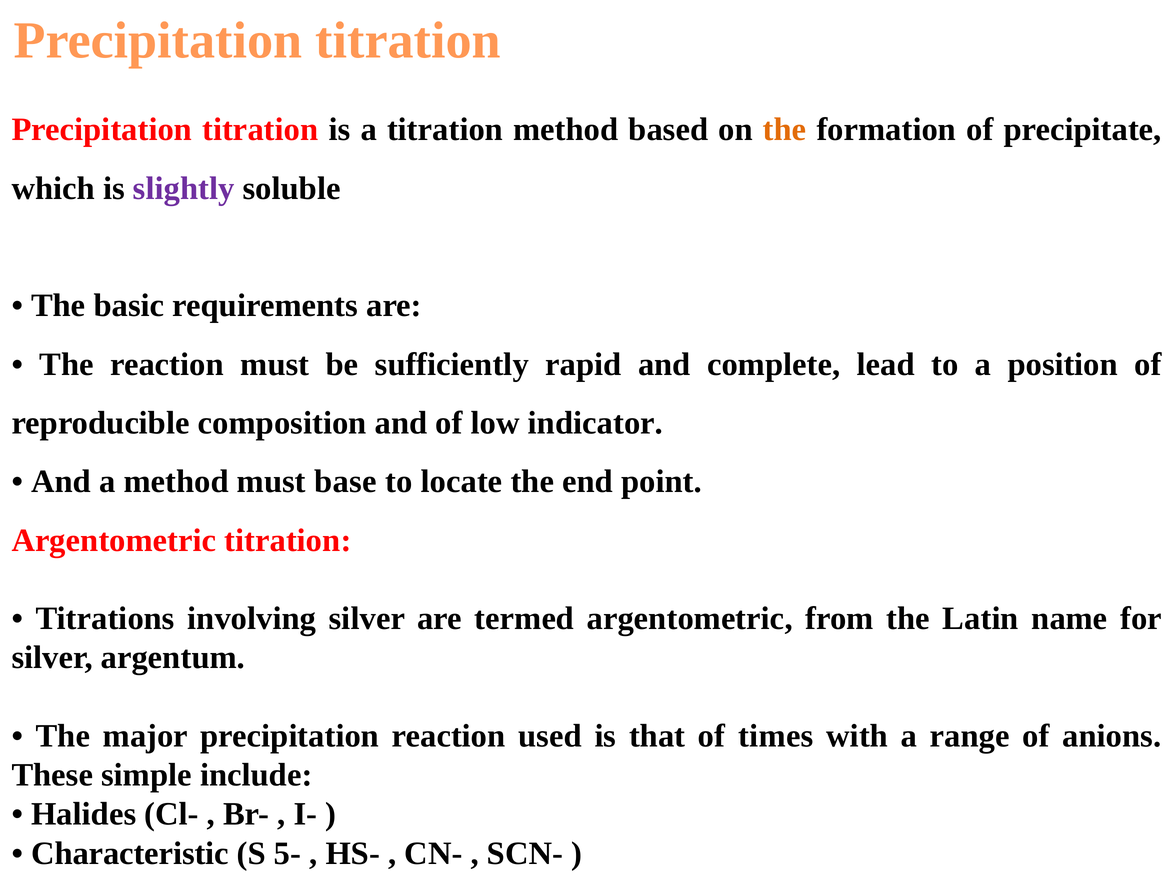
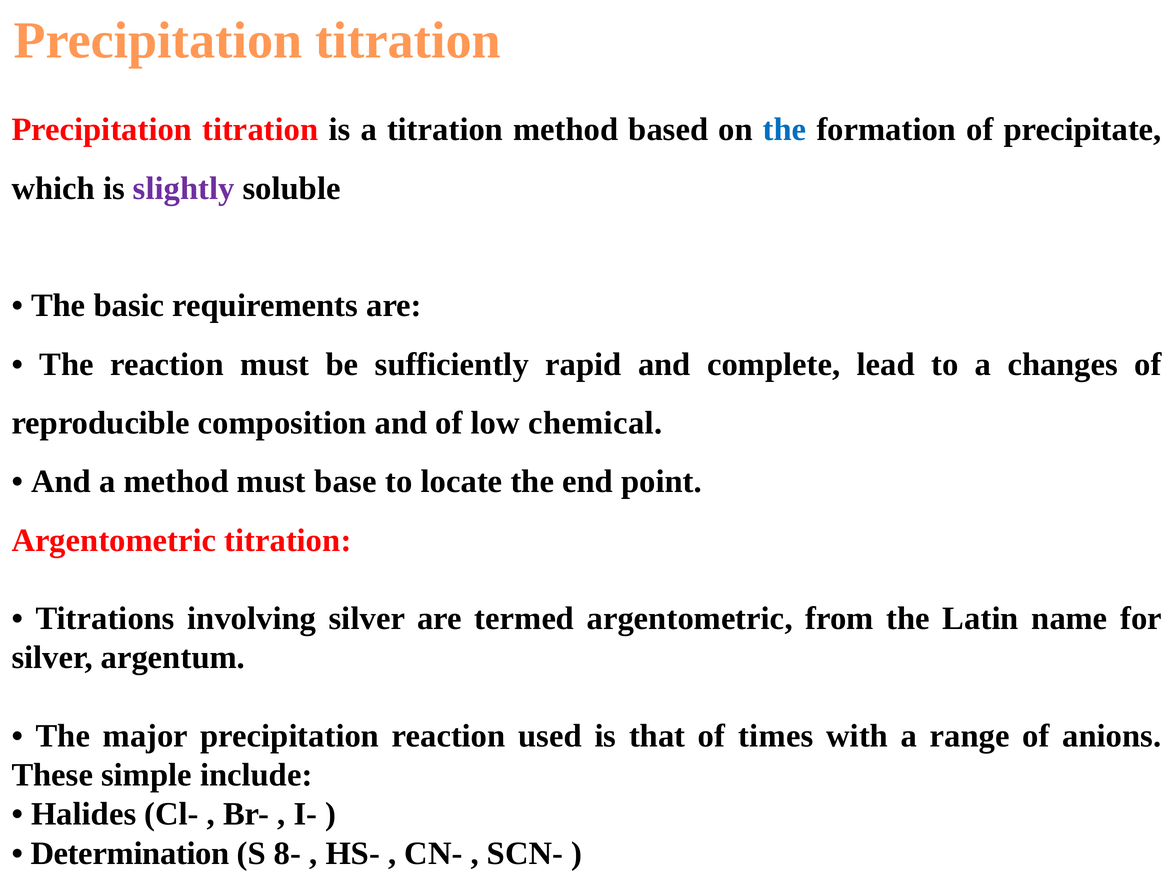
the at (785, 130) colour: orange -> blue
position: position -> changes
indicator: indicator -> chemical
Characteristic: Characteristic -> Determination
5-: 5- -> 8-
